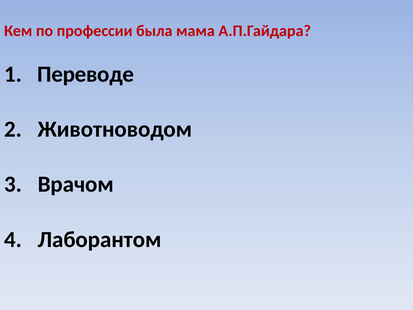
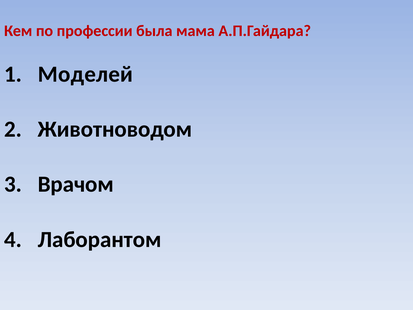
Переводе: Переводе -> Моделей
